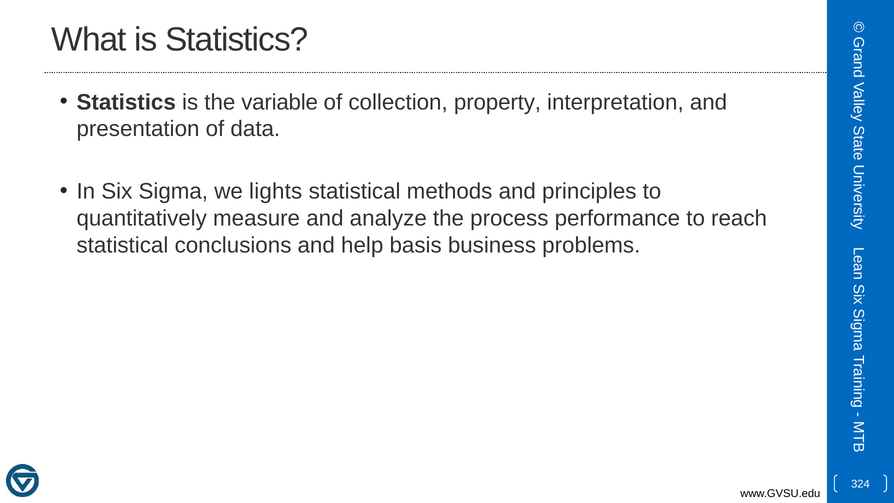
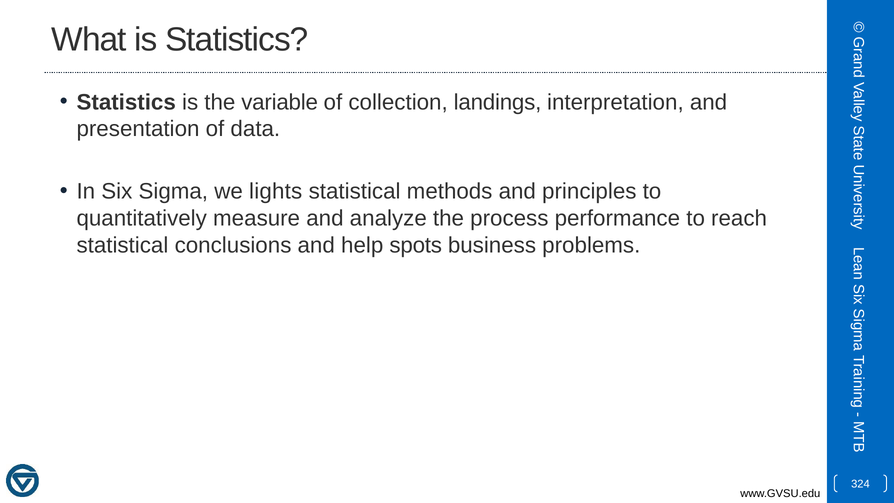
property: property -> landings
basis: basis -> spots
